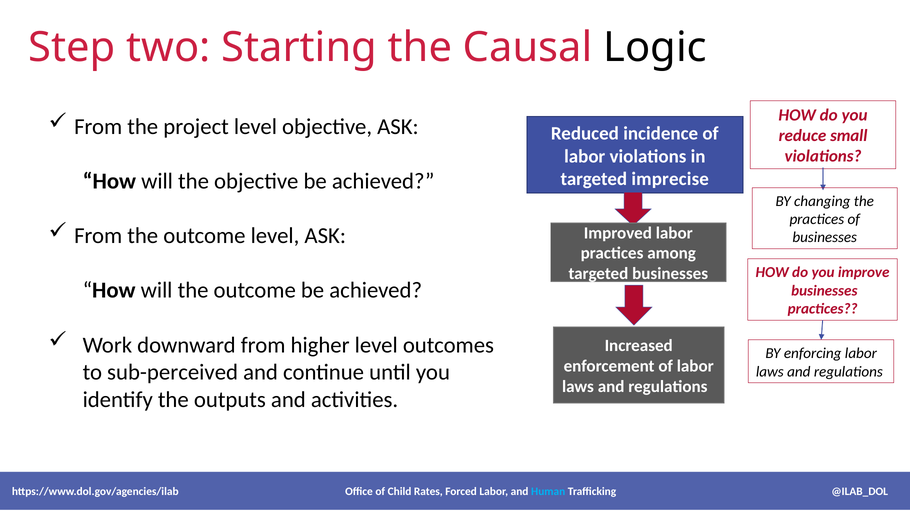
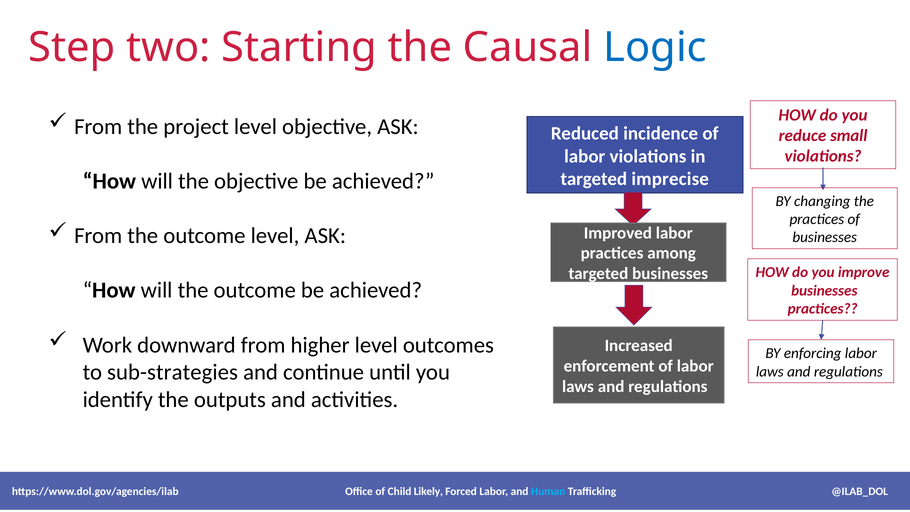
Logic colour: black -> blue
sub-perceived: sub-perceived -> sub-strategies
Rates: Rates -> Likely
